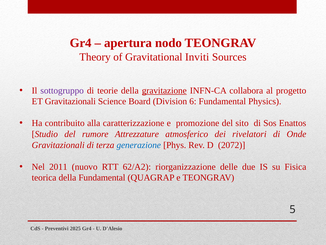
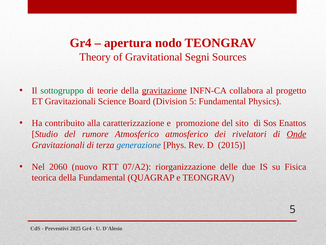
Inviti: Inviti -> Segni
sottogruppo colour: purple -> green
Division 6: 6 -> 5
rumore Attrezzature: Attrezzature -> Atmosferico
Onde underline: none -> present
2072: 2072 -> 2015
2011: 2011 -> 2060
62/A2: 62/A2 -> 07/A2
